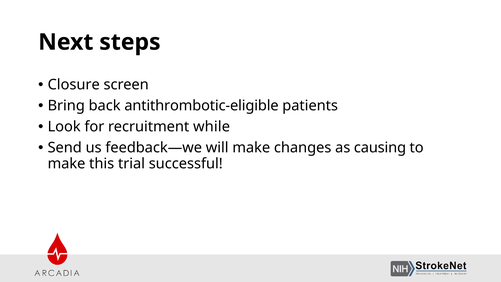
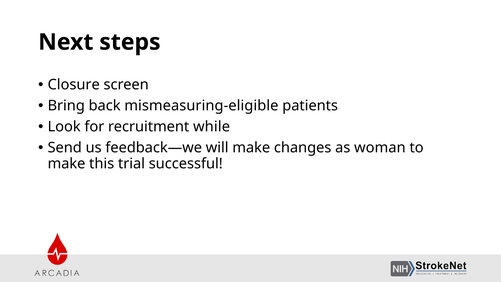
antithrombotic-eligible: antithrombotic-eligible -> mismeasuring-eligible
causing: causing -> woman
